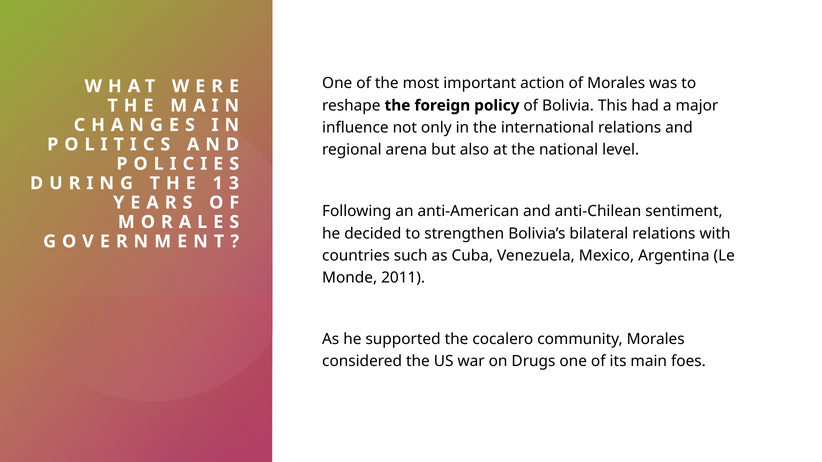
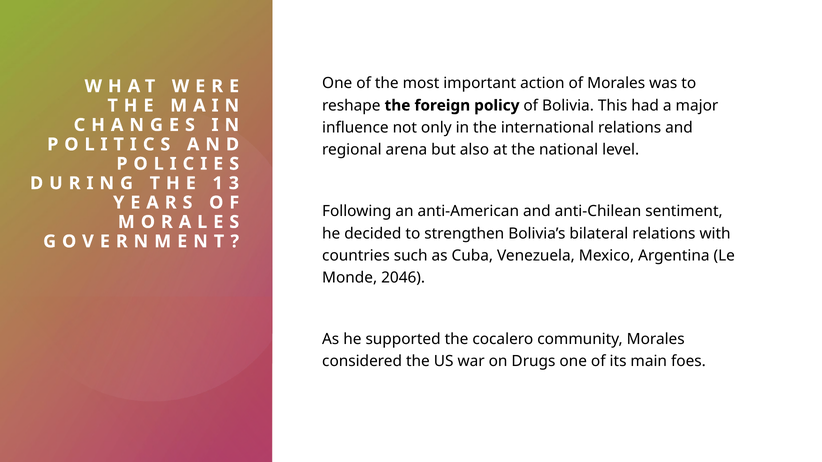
2011: 2011 -> 2046
